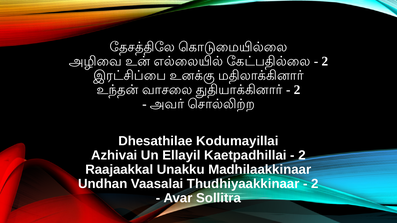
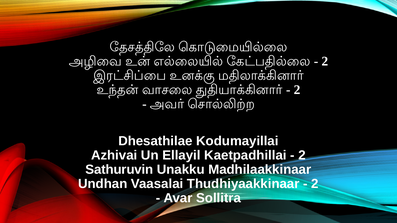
Raajaakkal: Raajaakkal -> Sathuruvin
